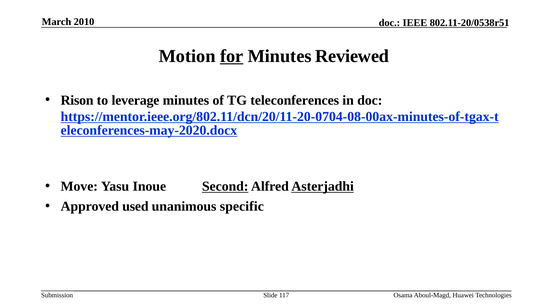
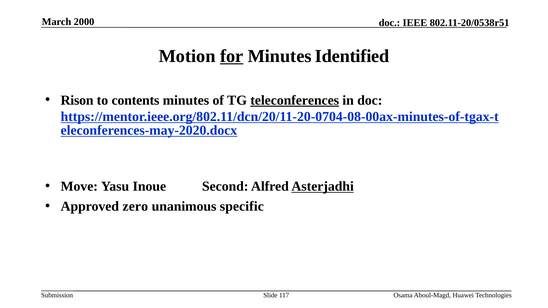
2010: 2010 -> 2000
Reviewed: Reviewed -> Identified
leverage: leverage -> contents
teleconferences underline: none -> present
Second underline: present -> none
used: used -> zero
